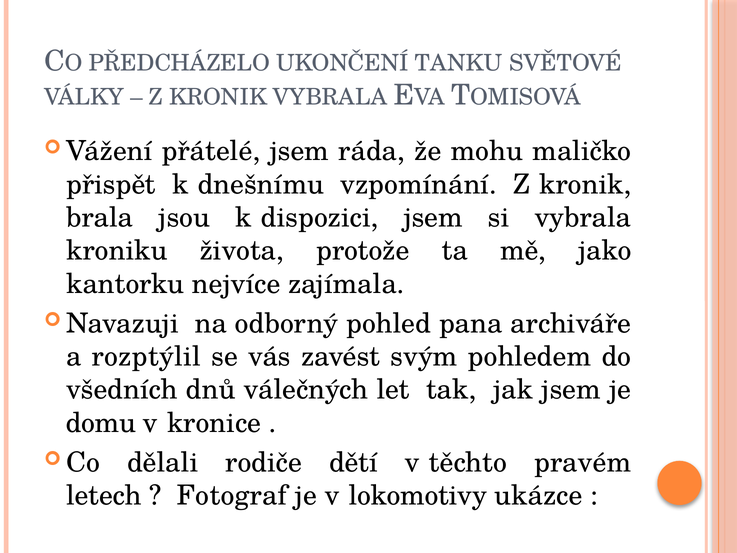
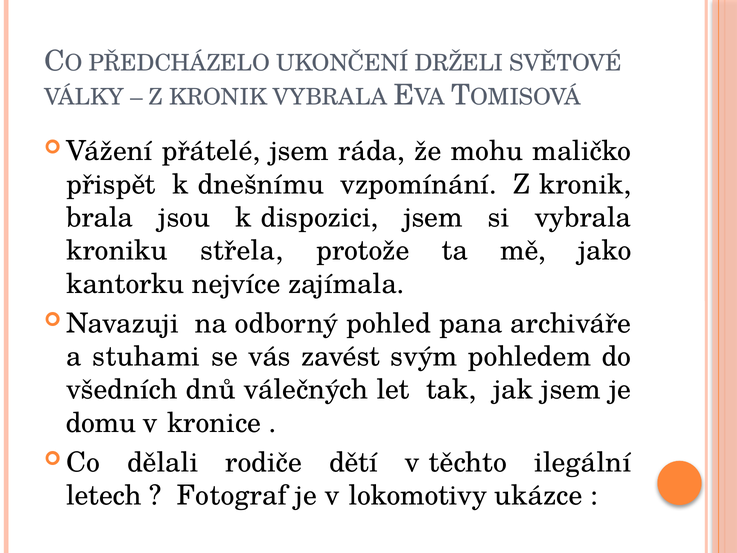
TANKU: TANKU -> DRŽELI
života: života -> střela
rozptýlil: rozptýlil -> stuhami
pravém: pravém -> ilegální
